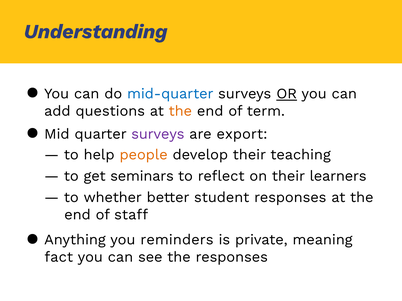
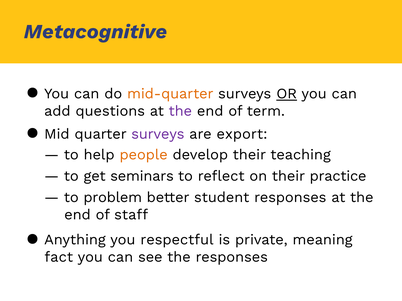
Understanding: Understanding -> Metacognitive
mid-quarter colour: blue -> orange
the at (180, 111) colour: orange -> purple
learners: learners -> practice
whether: whether -> problem
reminders: reminders -> respectful
